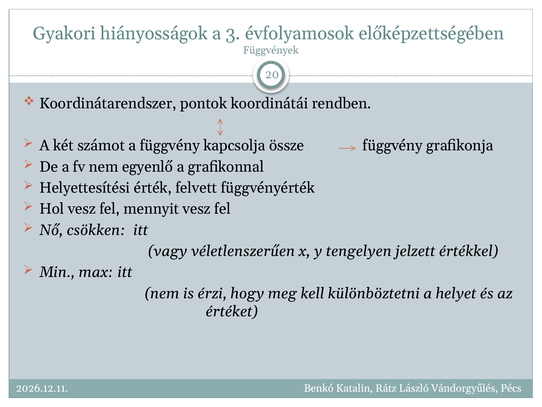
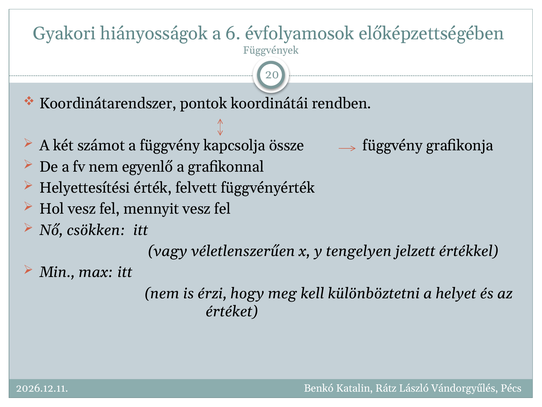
3: 3 -> 6
